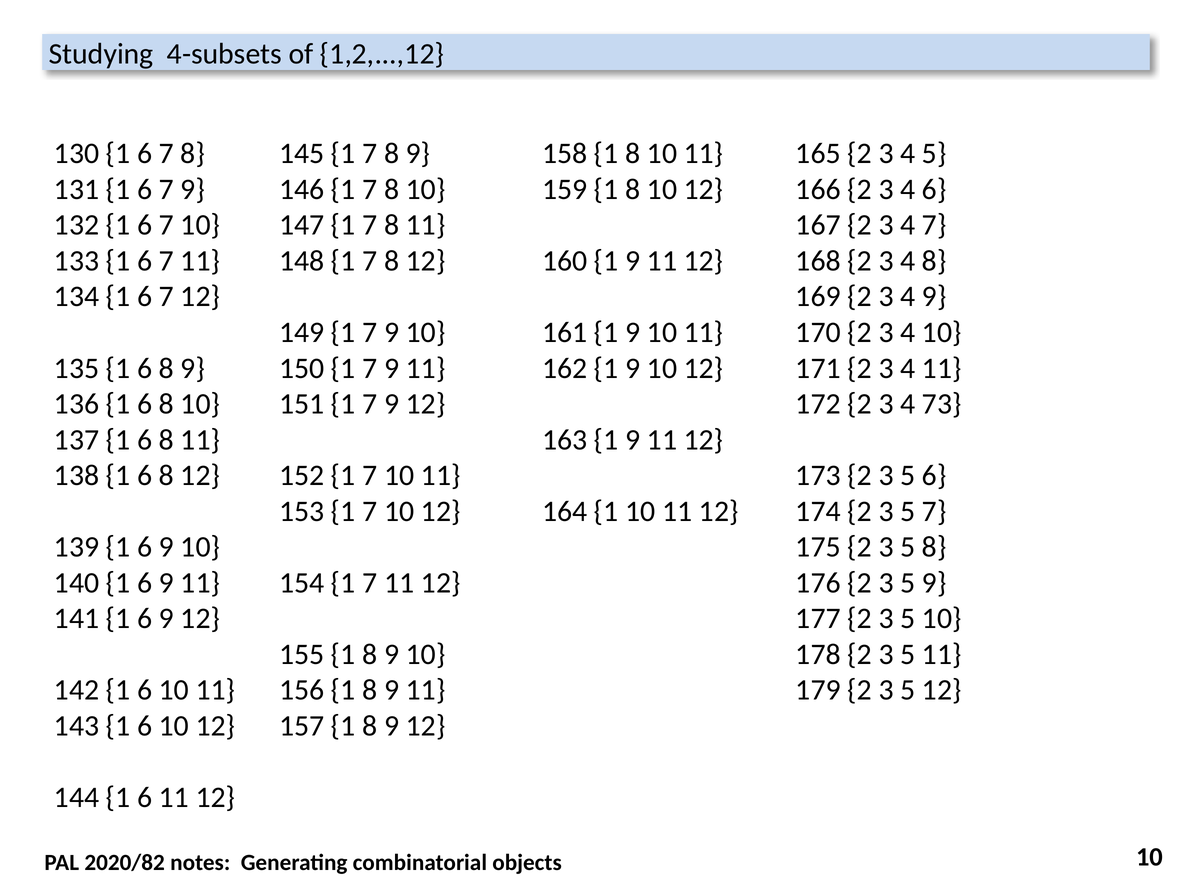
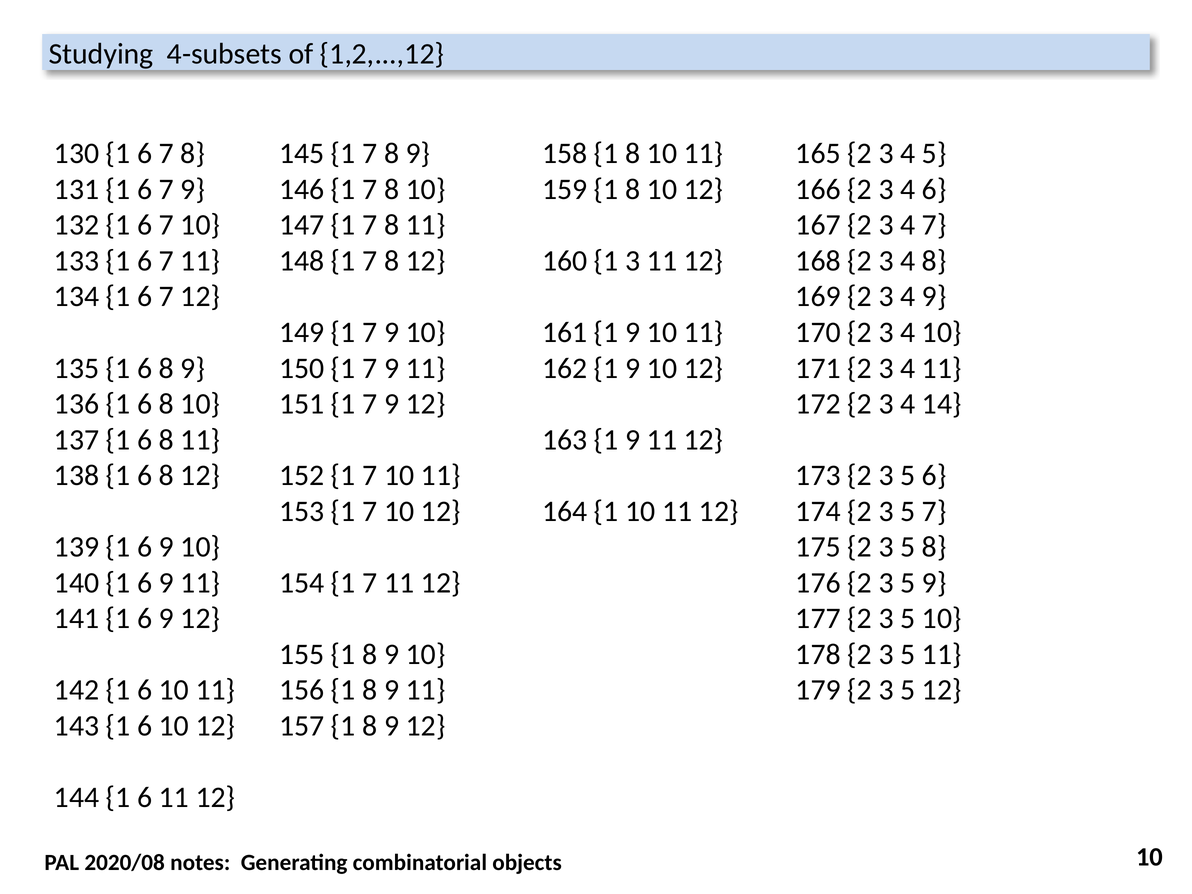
160 1 9: 9 -> 3
73: 73 -> 14
2020/82: 2020/82 -> 2020/08
